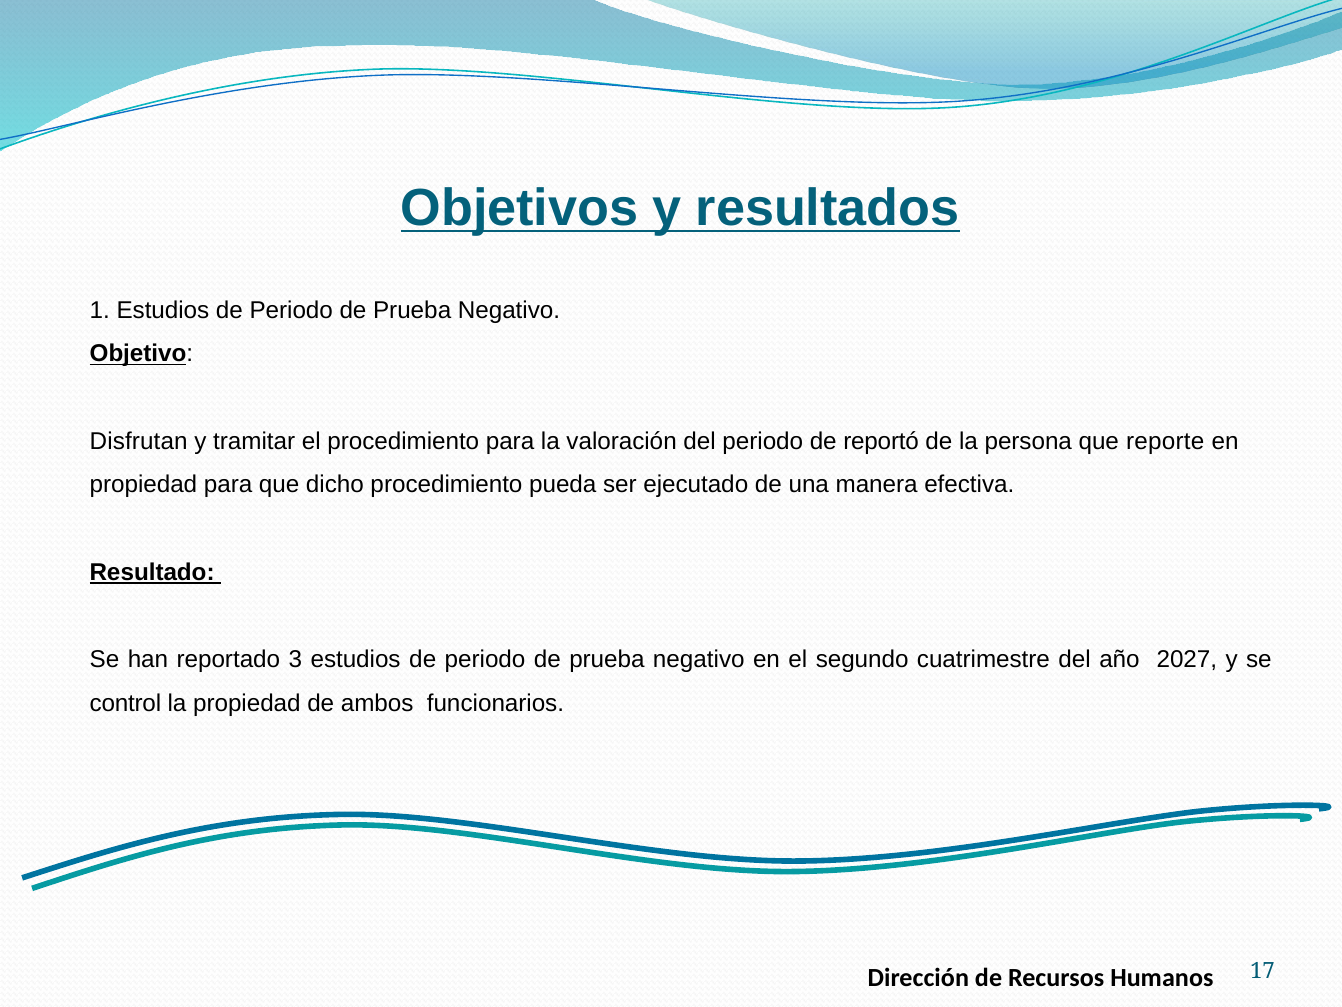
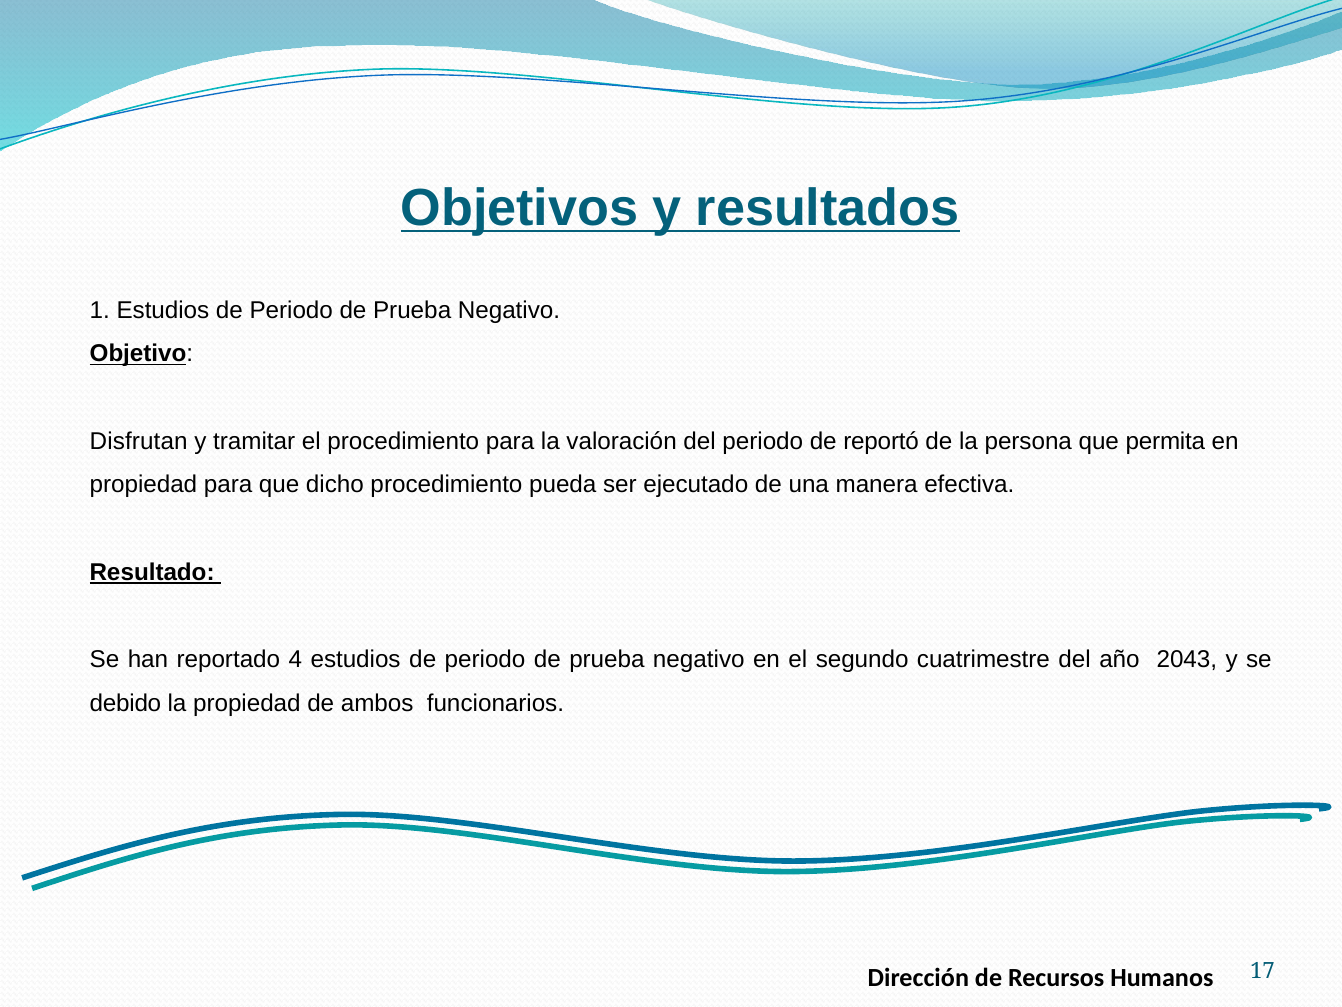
reporte: reporte -> permita
3: 3 -> 4
2027: 2027 -> 2043
control: control -> debido
